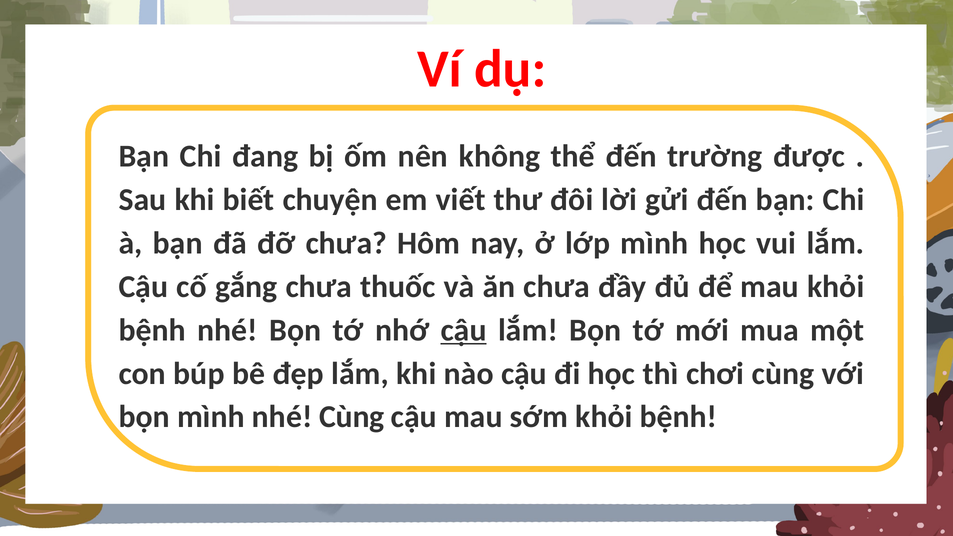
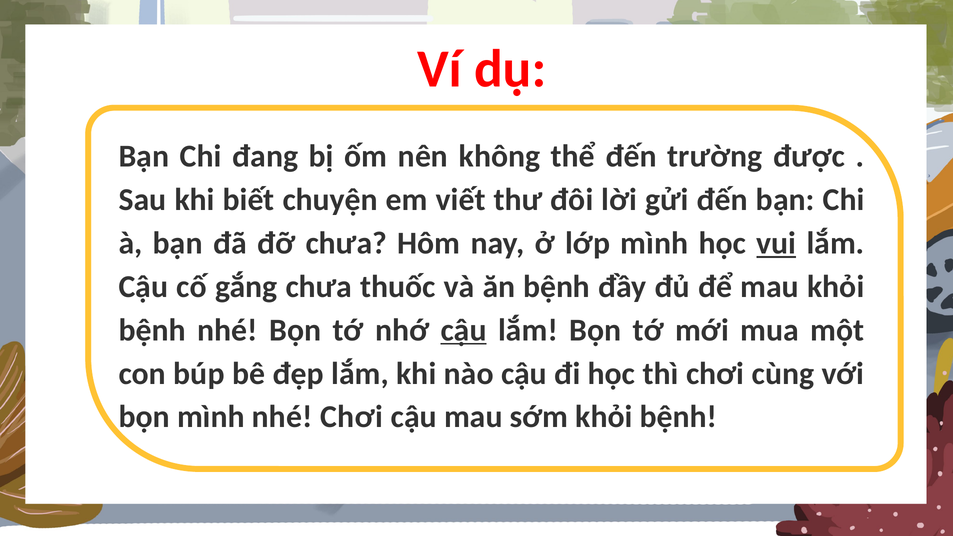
vui underline: none -> present
ăn chưa: chưa -> bệnh
nhé Cùng: Cùng -> Chơi
